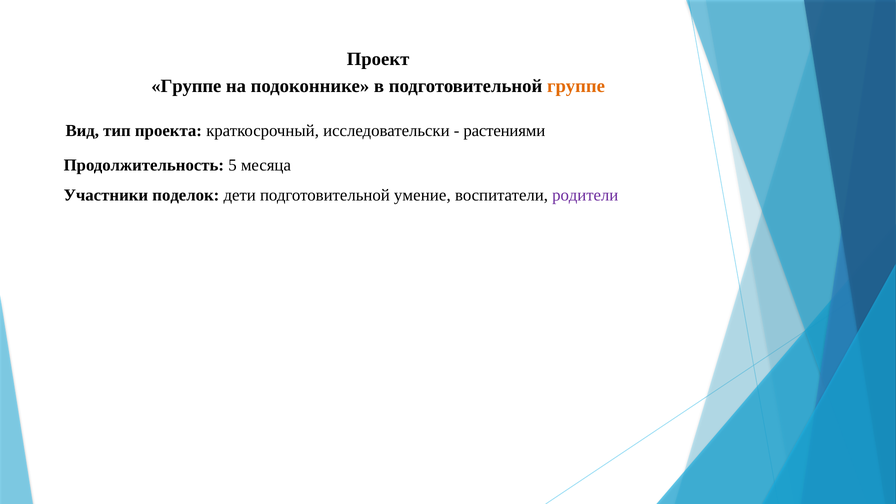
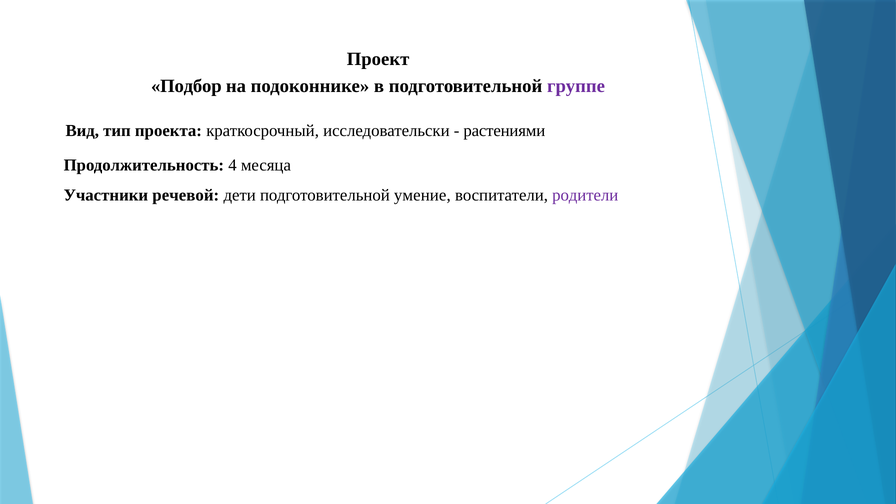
Группе at (186, 86): Группе -> Подбор
группе at (576, 86) colour: orange -> purple
5: 5 -> 4
поделок: поделок -> речевой
